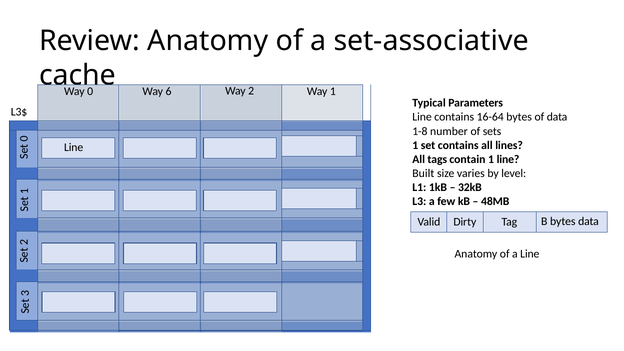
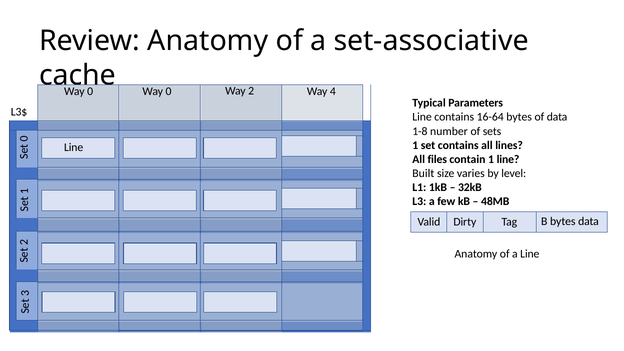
6 at (169, 91): 6 -> 0
Way 1: 1 -> 4
tags: tags -> files
